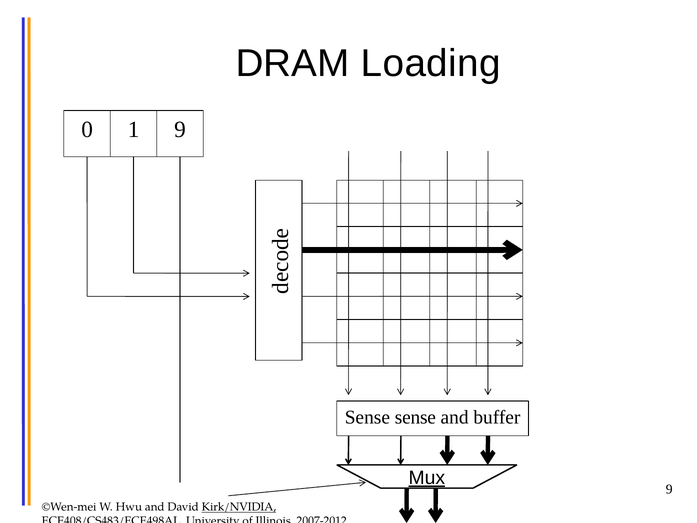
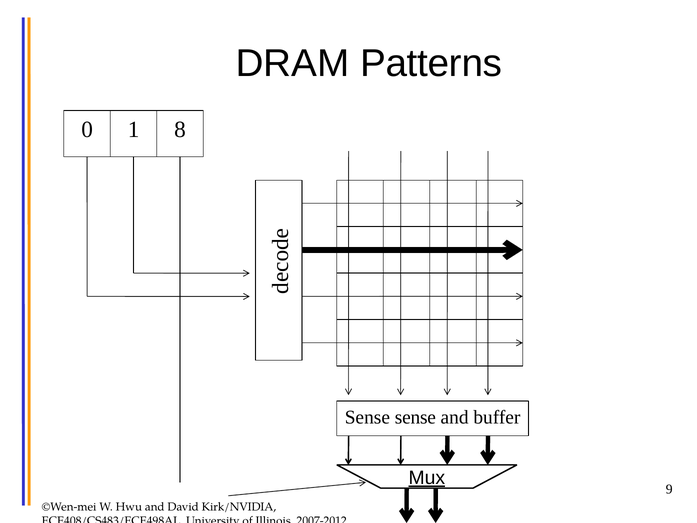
Loading: Loading -> Patterns
1 9: 9 -> 8
Kirk/NVIDIA underline: present -> none
